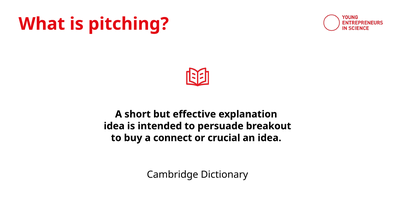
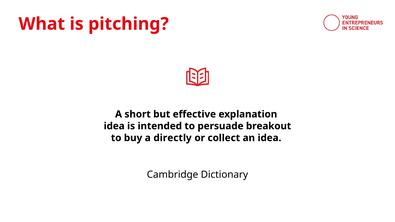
connect: connect -> directly
crucial: crucial -> collect
